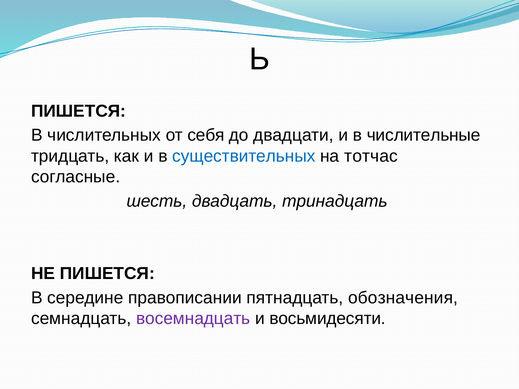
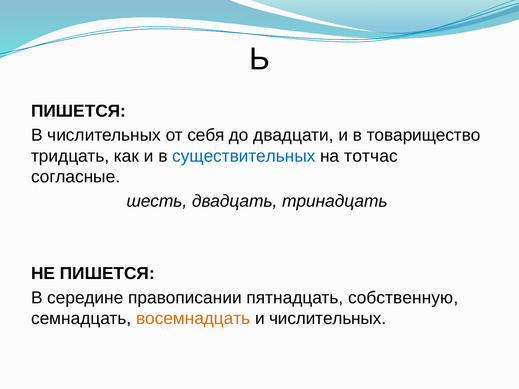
числительные: числительные -> товарищество
обозначения: обозначения -> собственную
восемнадцать colour: purple -> orange
и восьмидесяти: восьмидесяти -> числительных
